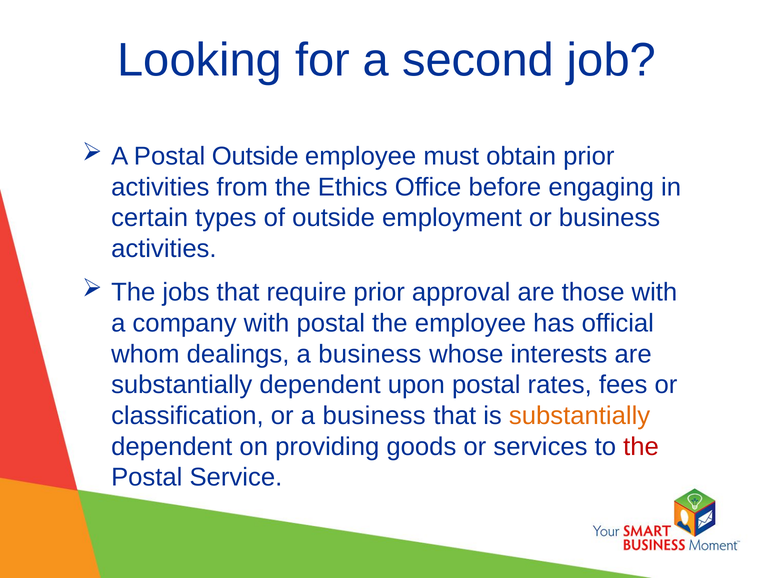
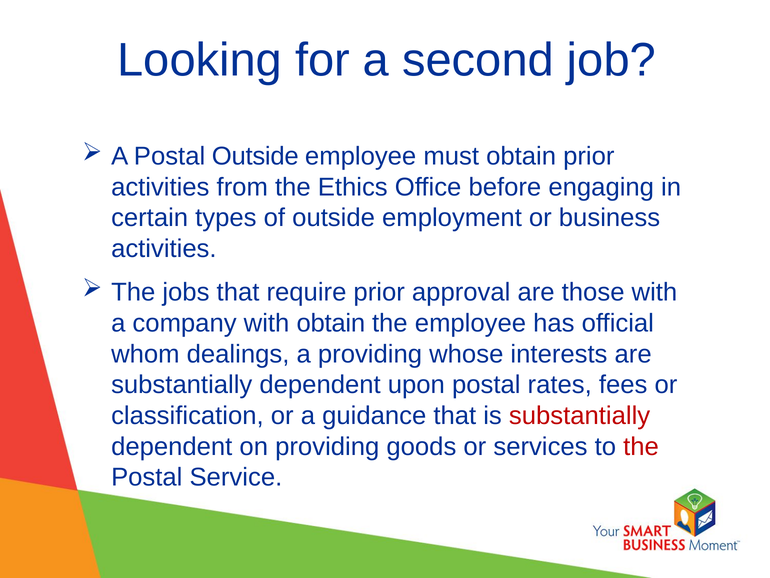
with postal: postal -> obtain
dealings a business: business -> providing
or a business: business -> guidance
substantially at (580, 415) colour: orange -> red
